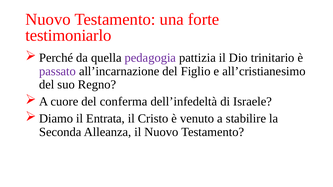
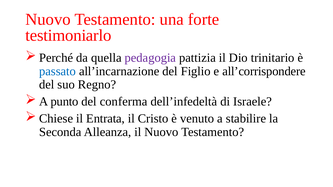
passato colour: purple -> blue
all’cristianesimo: all’cristianesimo -> all’corrispondere
cuore: cuore -> punto
Diamo: Diamo -> Chiese
